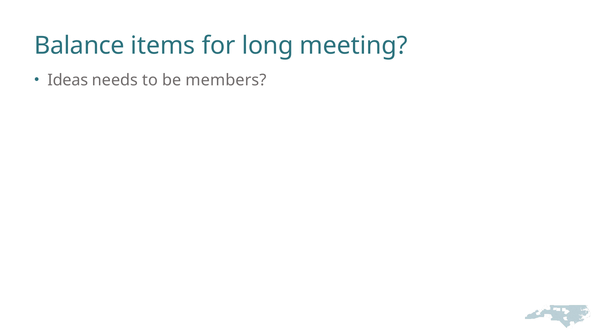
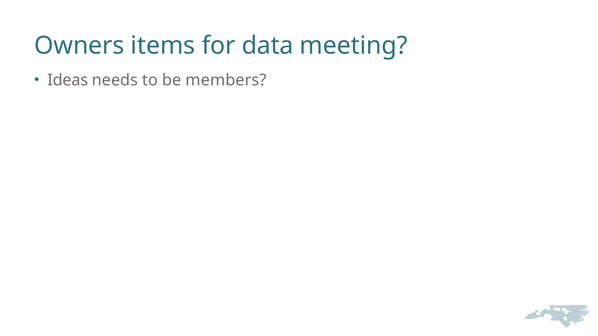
Balance: Balance -> Owners
long: long -> data
